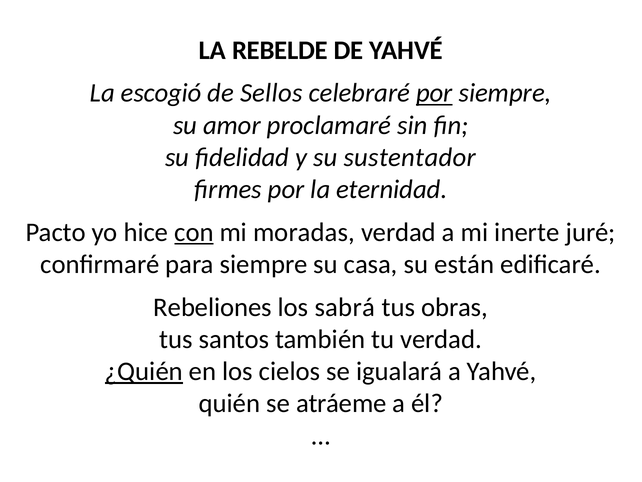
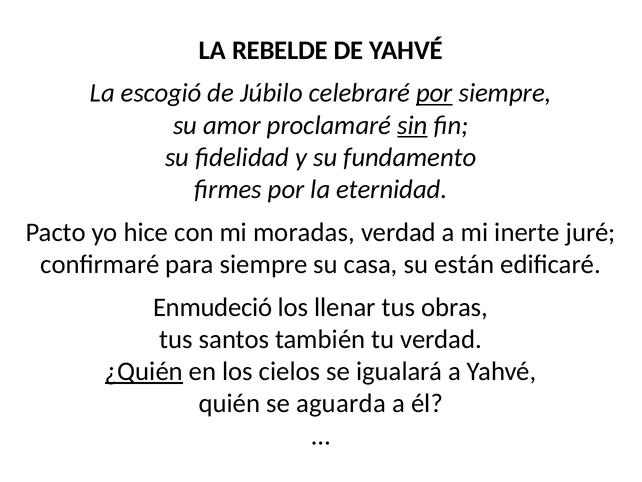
Sellos: Sellos -> Júbilo
sin underline: none -> present
sustentador: sustentador -> fundamento
con underline: present -> none
Rebeliones: Rebeliones -> Enmudeció
sabrá: sabrá -> llenar
atráeme: atráeme -> aguarda
